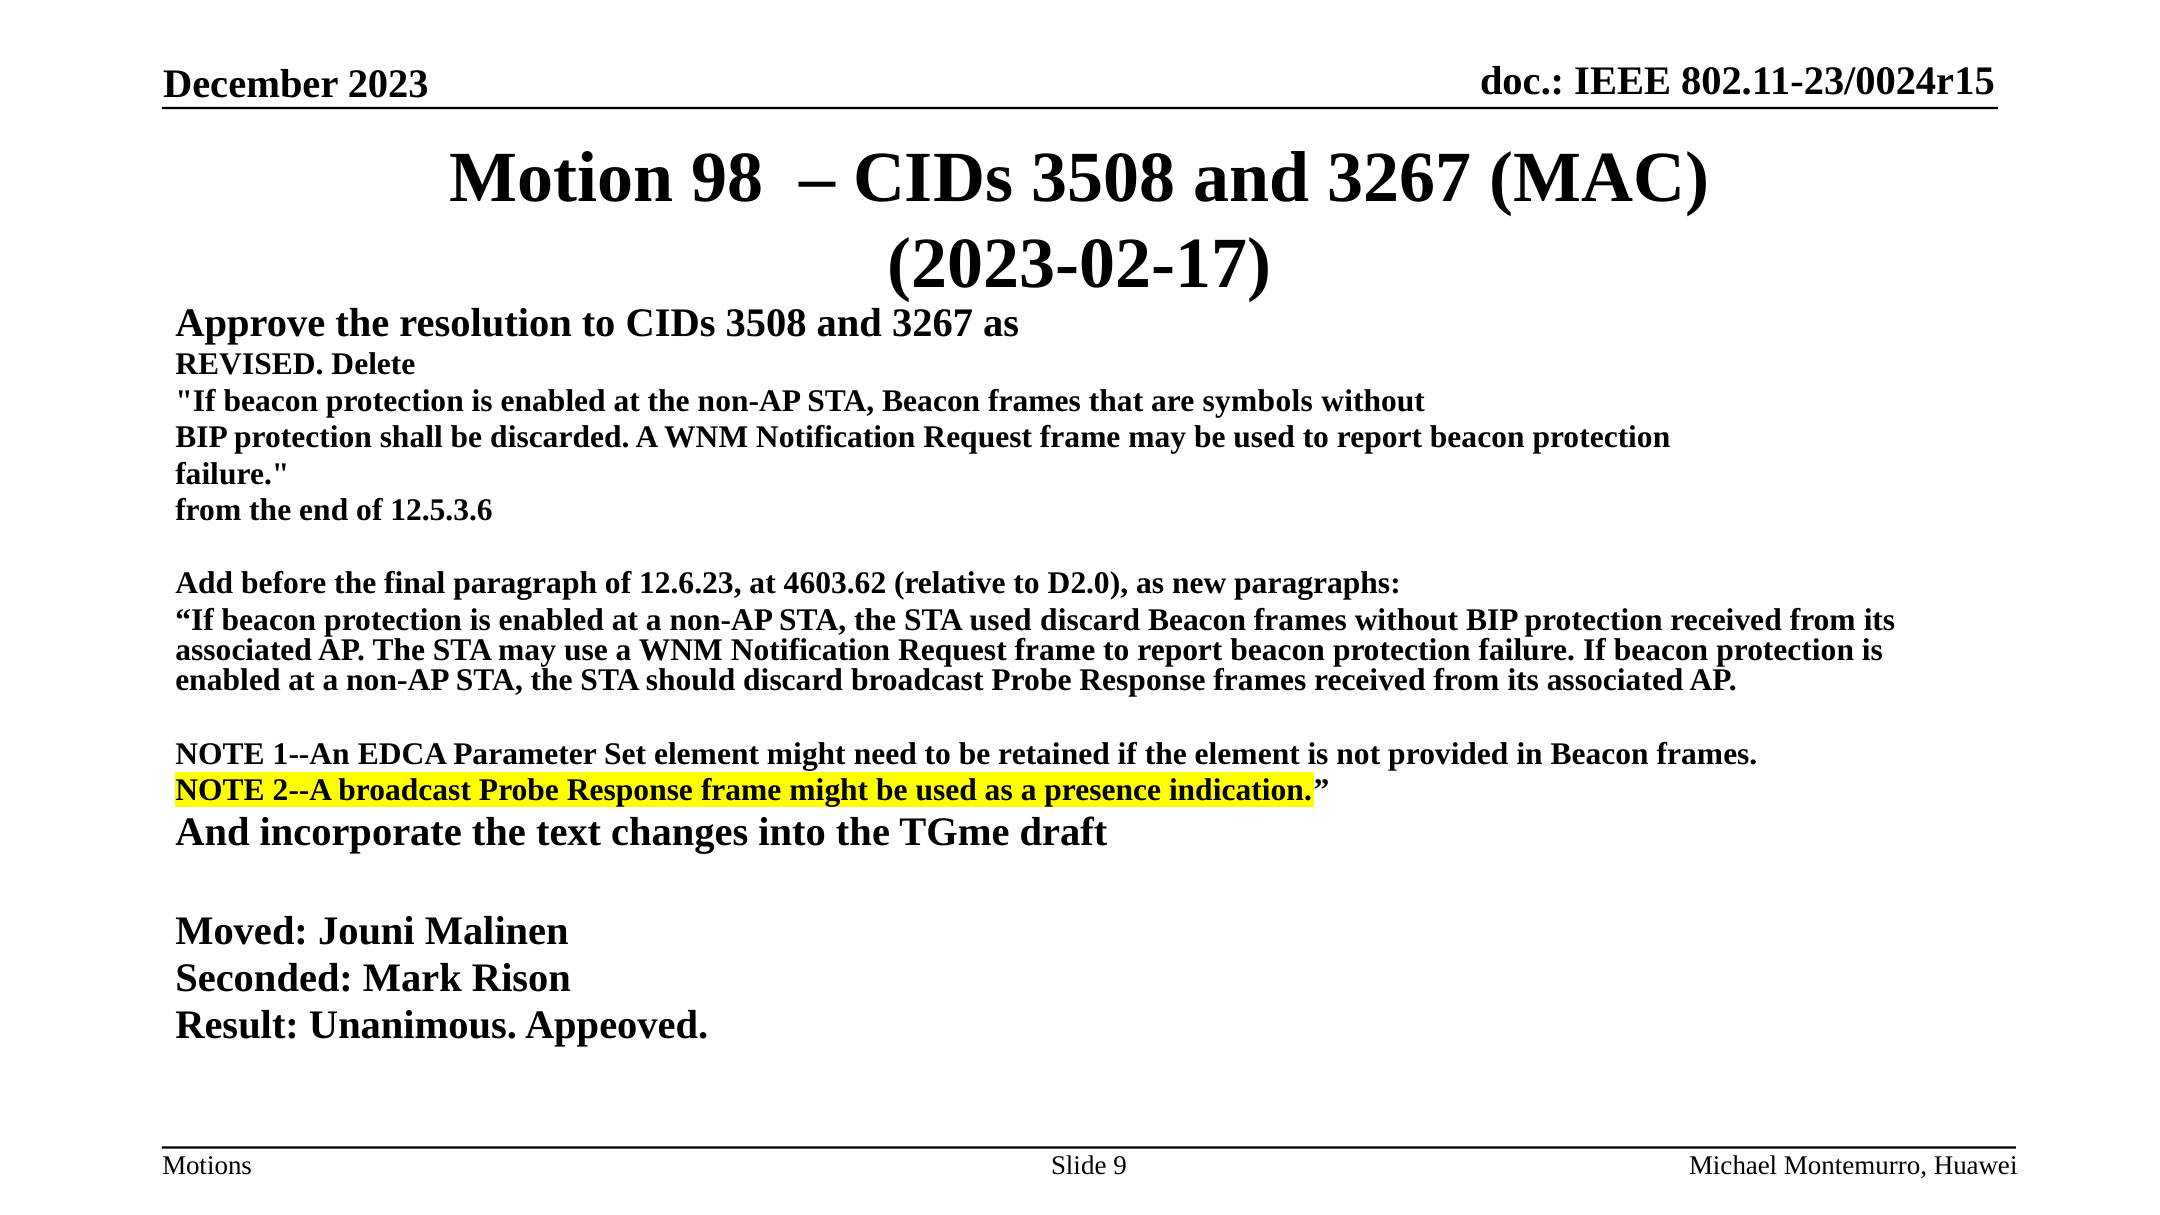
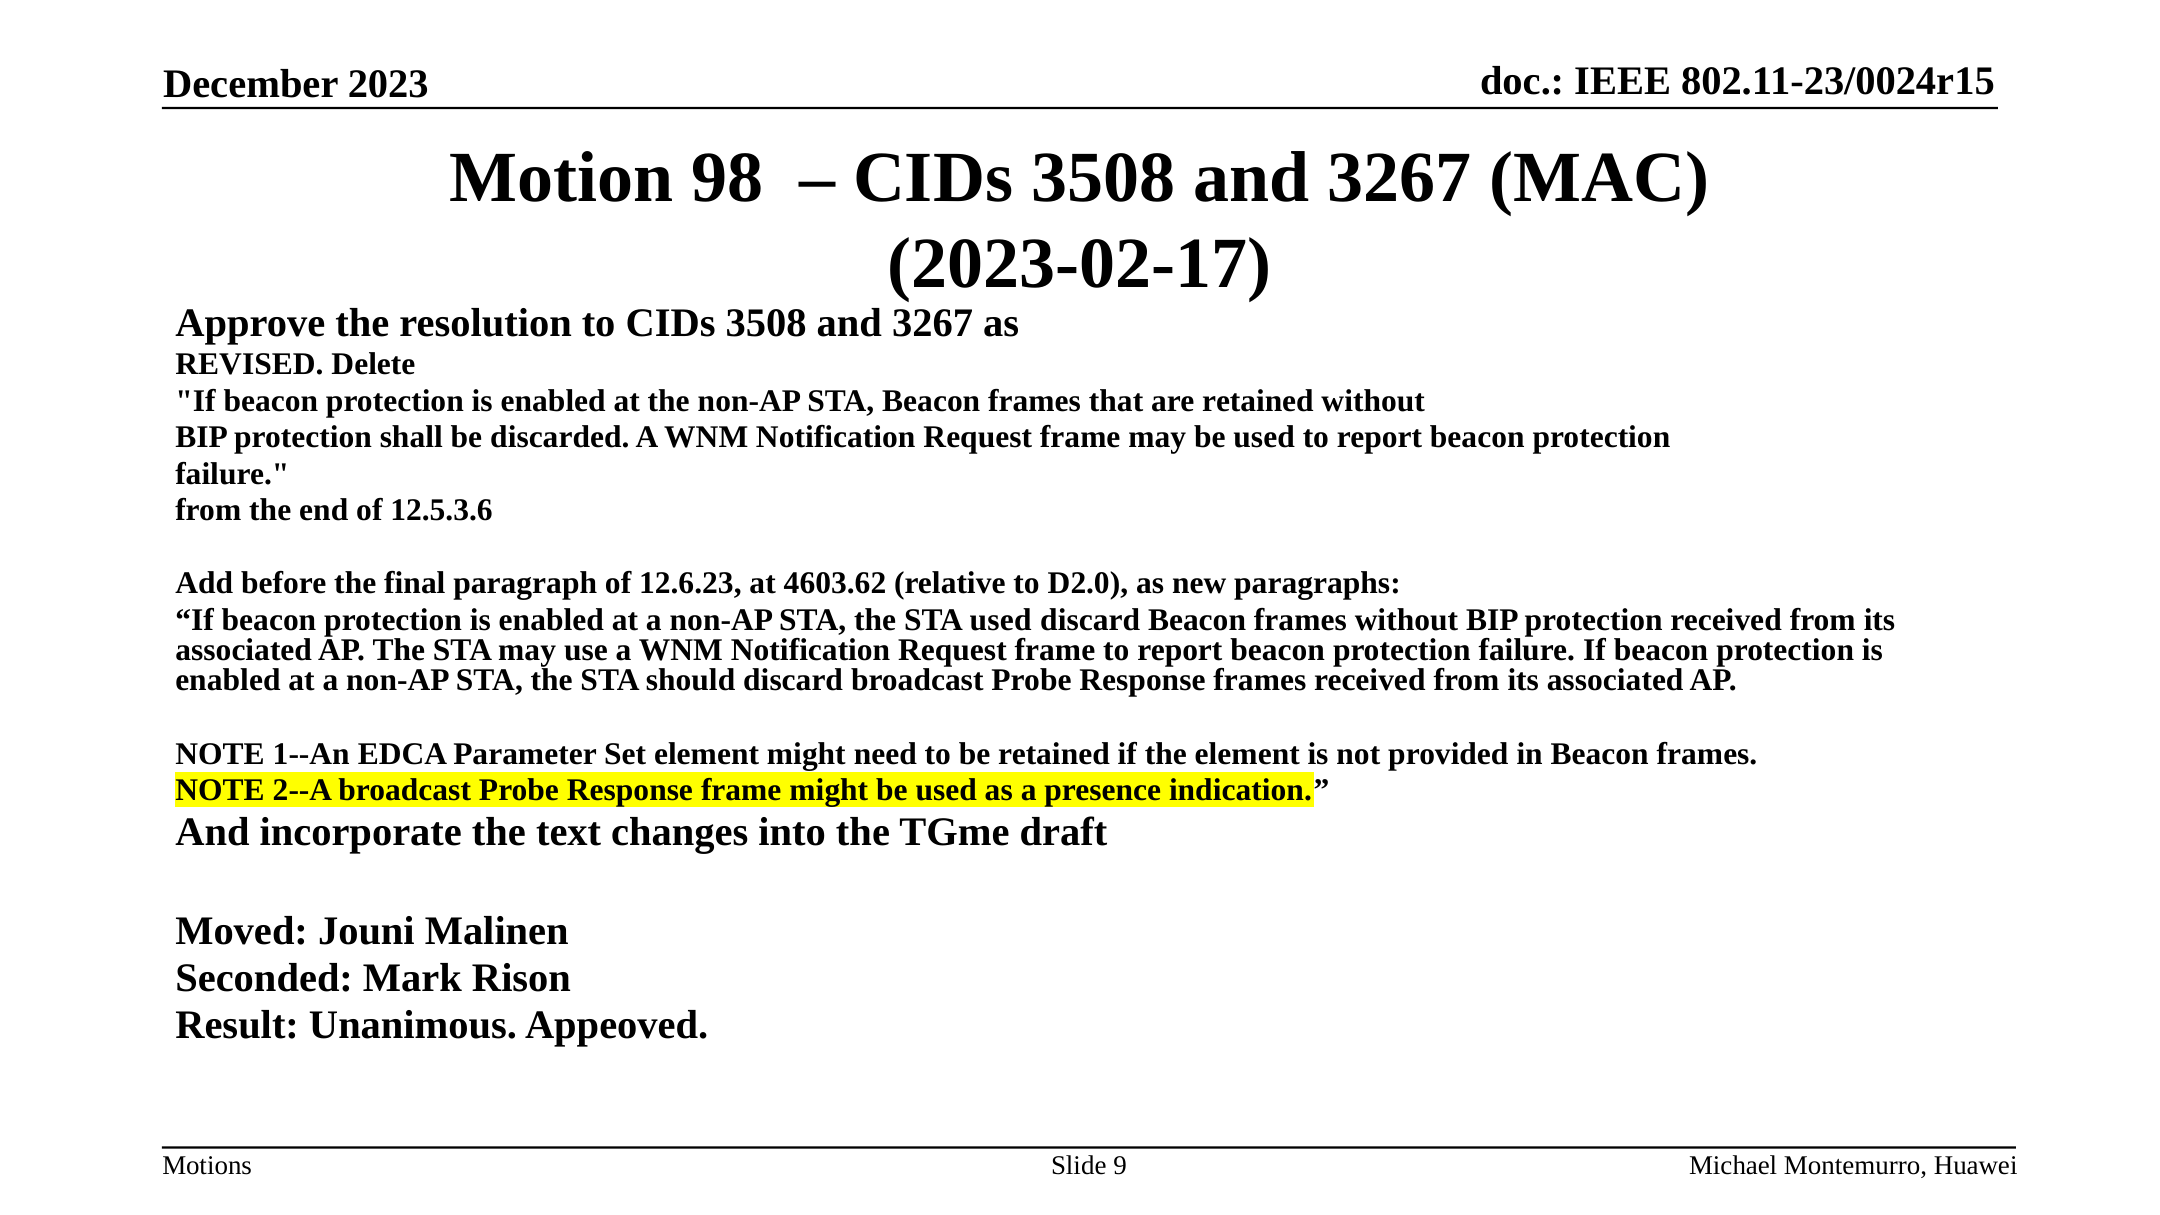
are symbols: symbols -> retained
